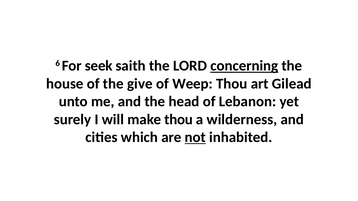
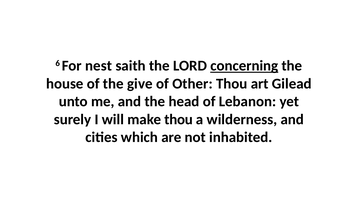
seek: seek -> nest
Weep: Weep -> Other
not underline: present -> none
